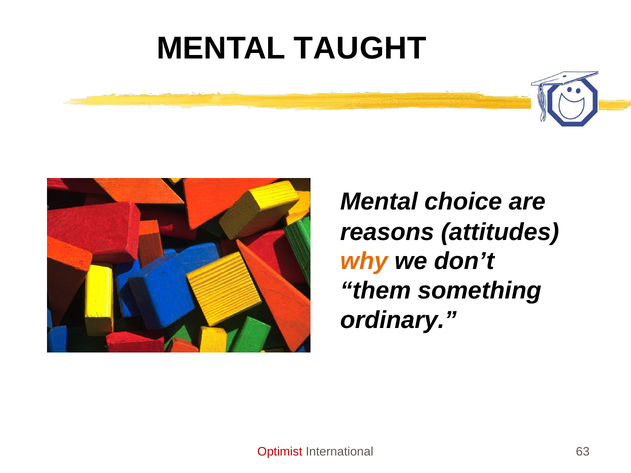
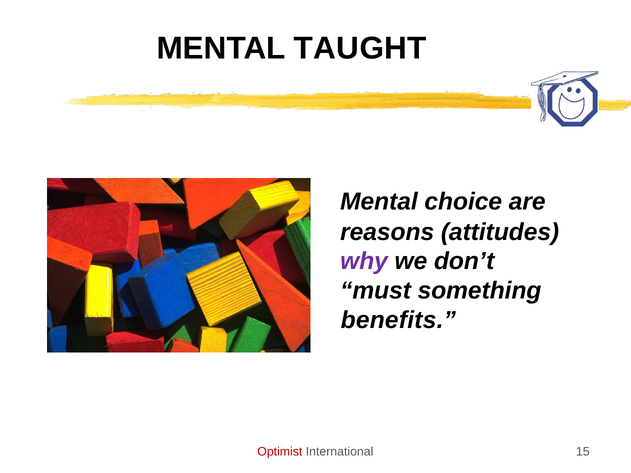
why colour: orange -> purple
them: them -> must
ordinary: ordinary -> benefits
63: 63 -> 15
